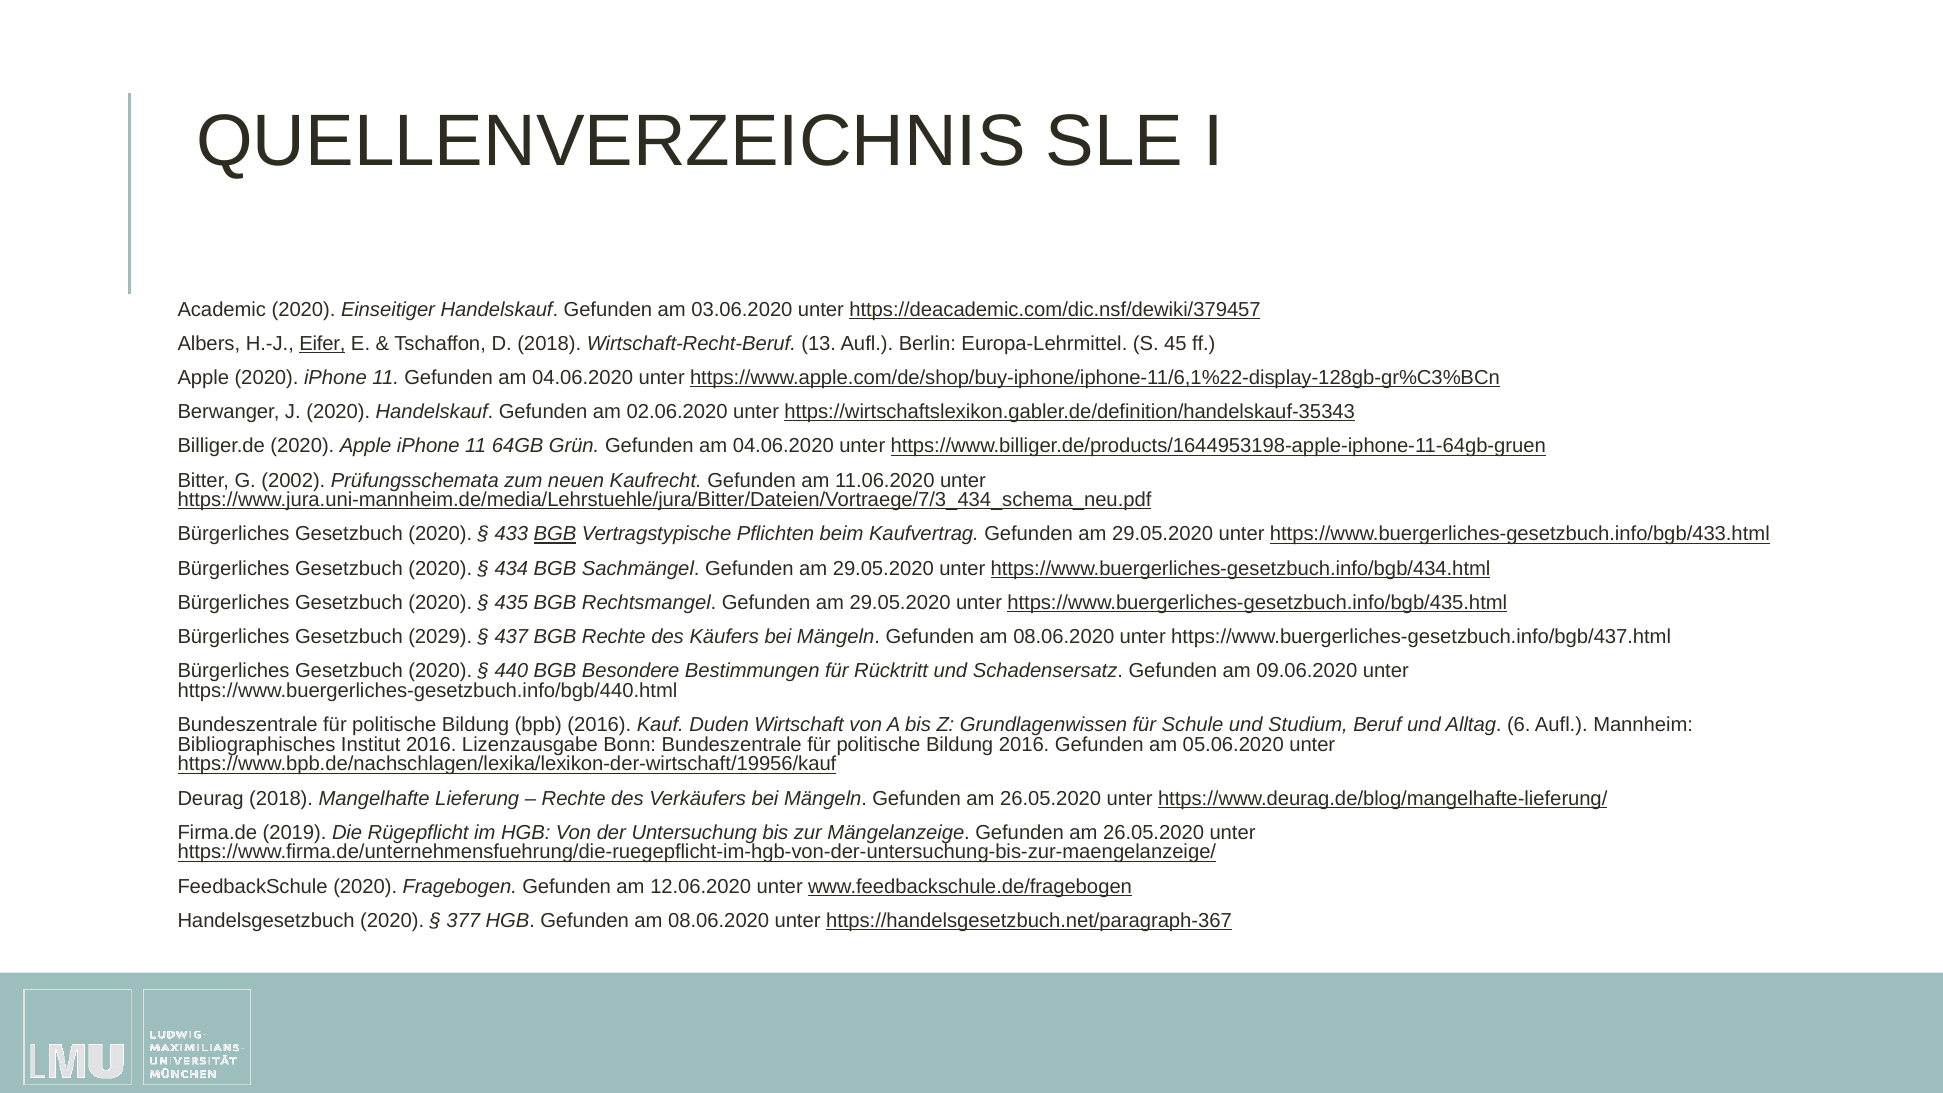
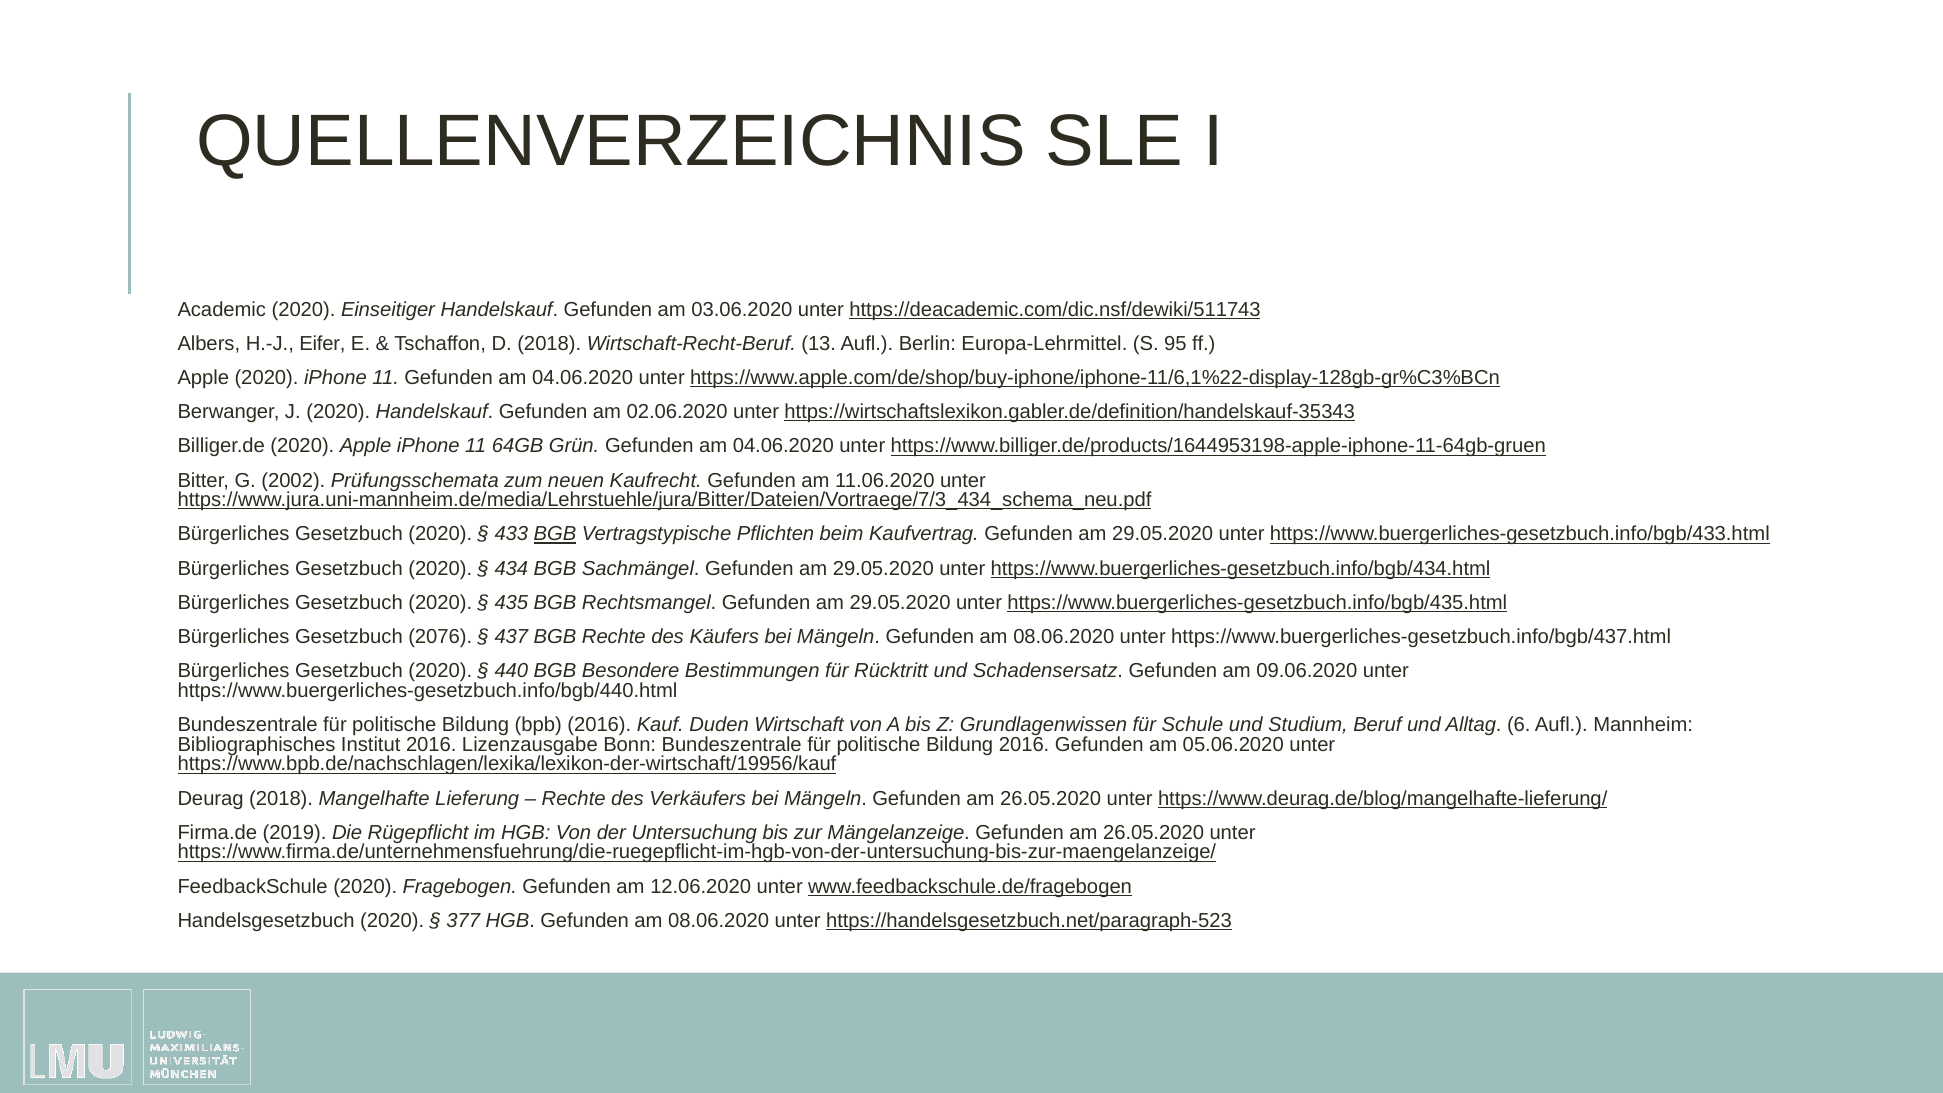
https://deacademic.com/dic.nsf/dewiki/379457: https://deacademic.com/dic.nsf/dewiki/379457 -> https://deacademic.com/dic.nsf/dewiki/511743
Eifer underline: present -> none
45: 45 -> 95
2029: 2029 -> 2076
https://handelsgesetzbuch.net/paragraph-367: https://handelsgesetzbuch.net/paragraph-367 -> https://handelsgesetzbuch.net/paragraph-523
